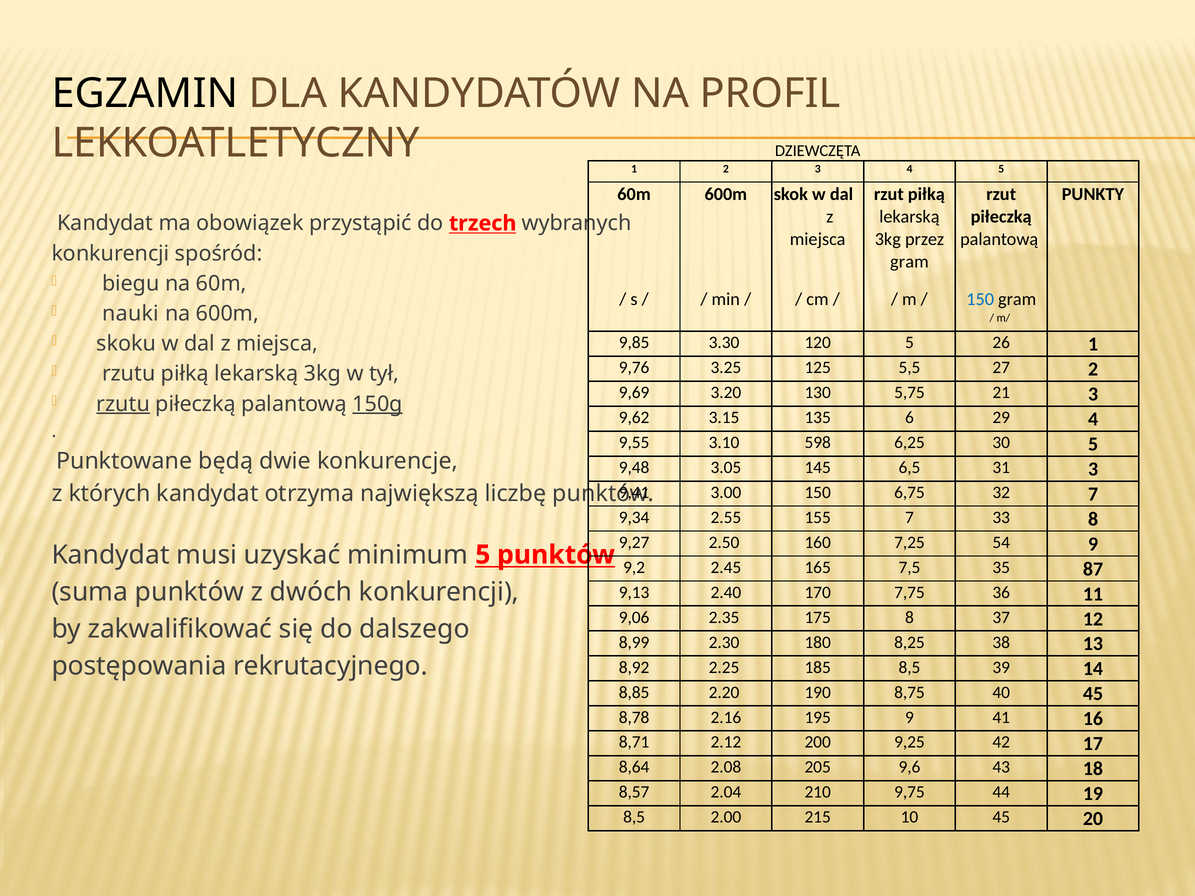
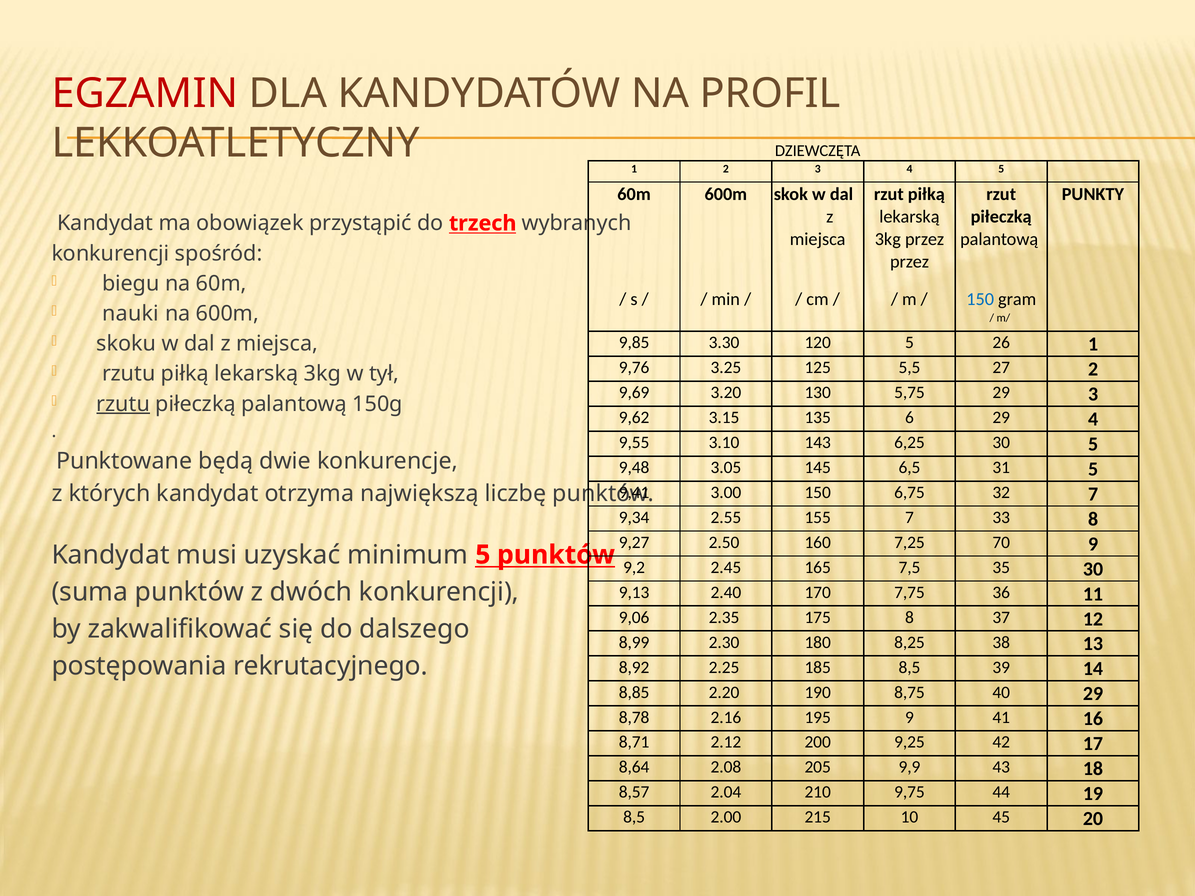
EGZAMIN colour: black -> red
gram at (909, 262): gram -> przez
5,75 21: 21 -> 29
150g underline: present -> none
598: 598 -> 143
31 3: 3 -> 5
54: 54 -> 70
35 87: 87 -> 30
40 45: 45 -> 29
9,6: 9,6 -> 9,9
